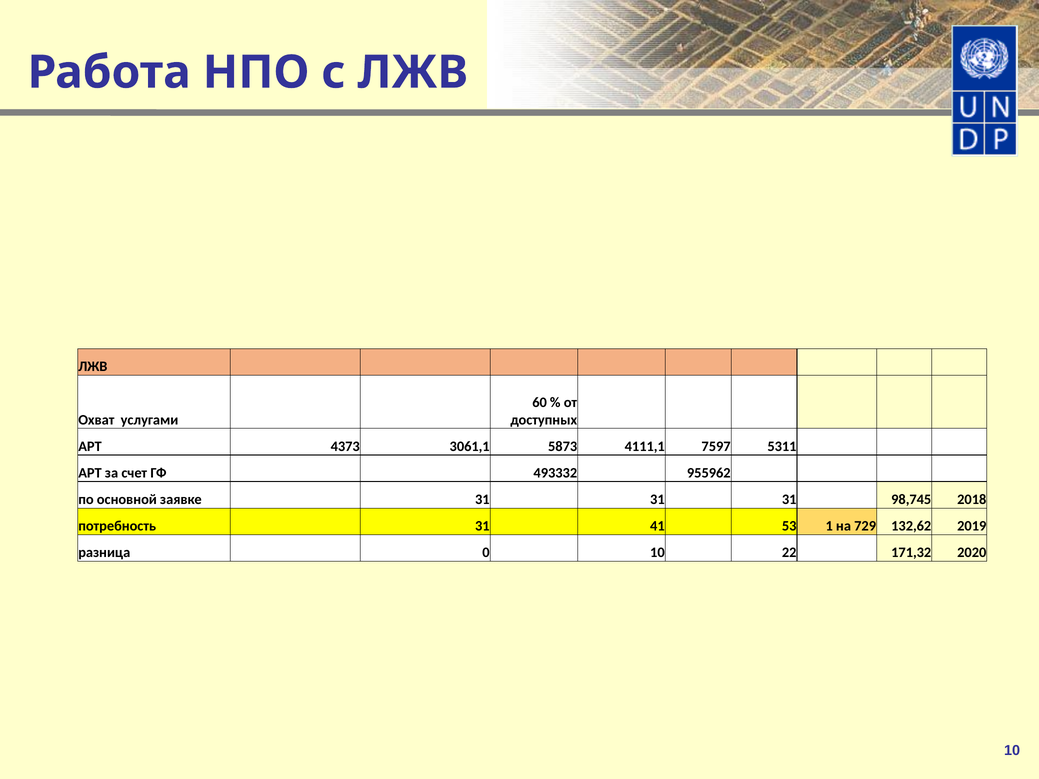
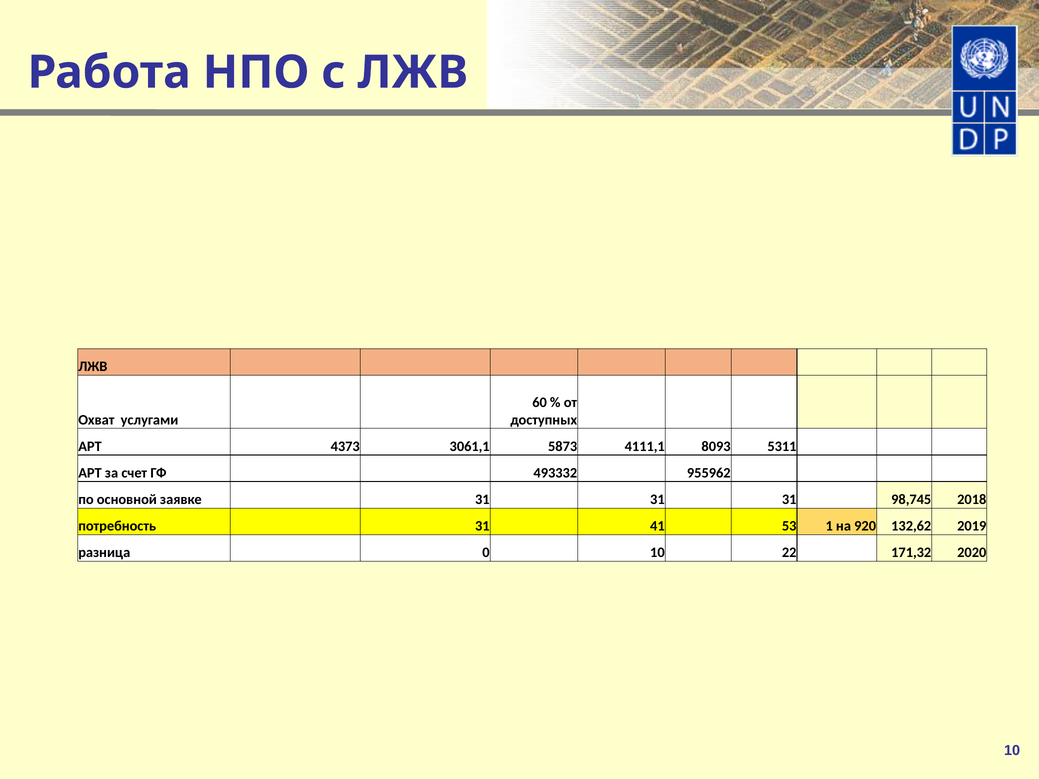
7597: 7597 -> 8093
729: 729 -> 920
